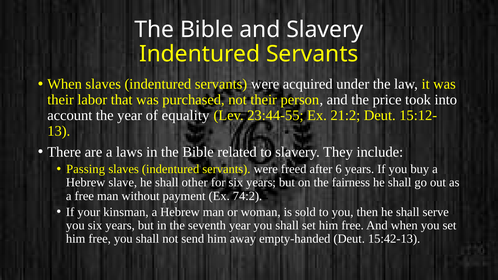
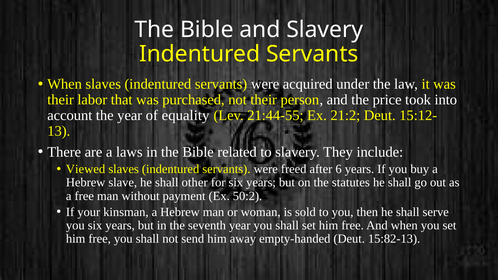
23:44-55: 23:44-55 -> 21:44-55
Passing: Passing -> Viewed
fairness: fairness -> statutes
74:2: 74:2 -> 50:2
15:42-13: 15:42-13 -> 15:82-13
